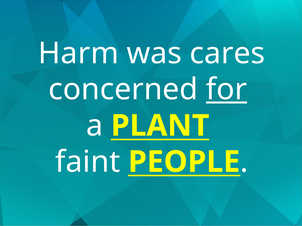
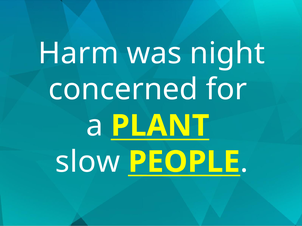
cares: cares -> night
for underline: present -> none
faint: faint -> slow
